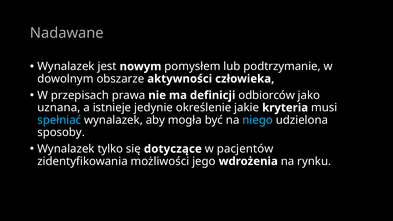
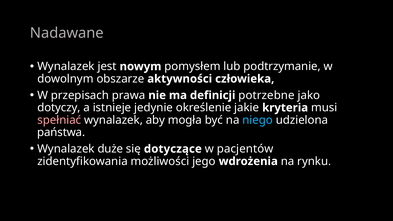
odbiorców: odbiorców -> potrzebne
uznana: uznana -> dotyczy
spełniać colour: light blue -> pink
sposoby: sposoby -> państwa
tylko: tylko -> duże
